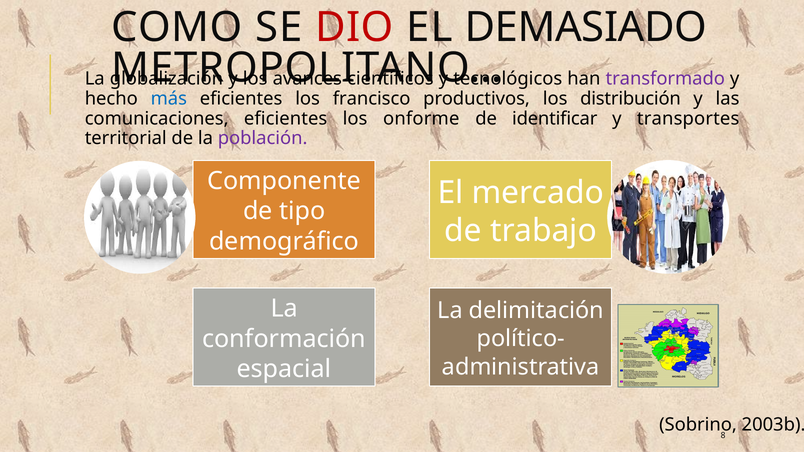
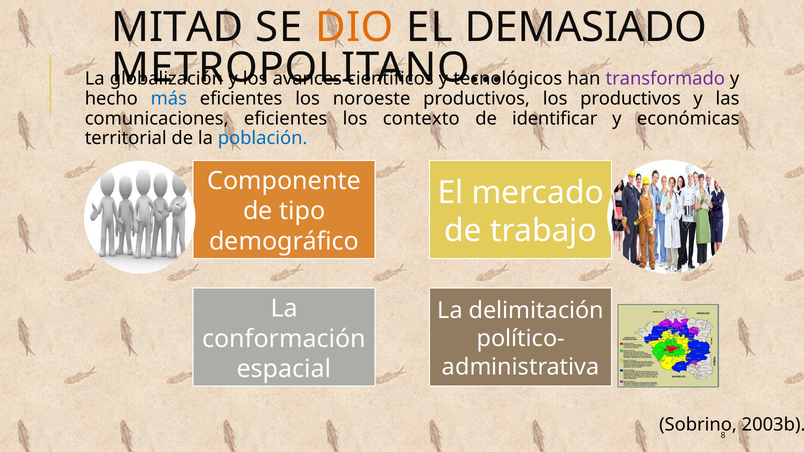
COMO: COMO -> MITAD
DIO colour: red -> orange
francisco: francisco -> noroeste
los distribución: distribución -> productivos
onforme: onforme -> contexto
transportes: transportes -> económicas
población colour: purple -> blue
